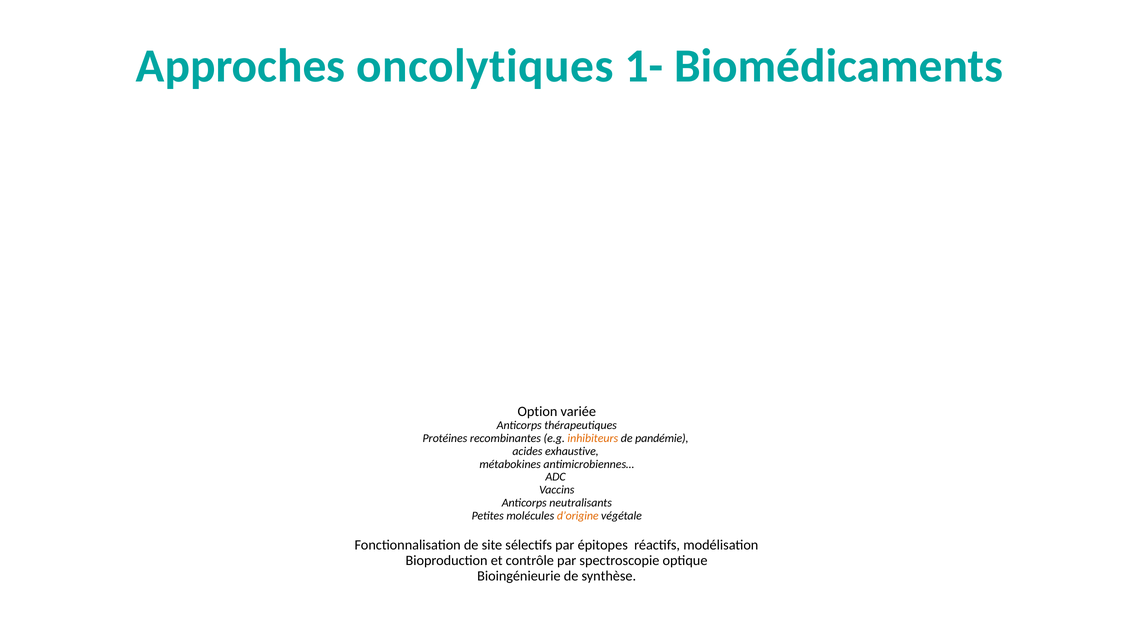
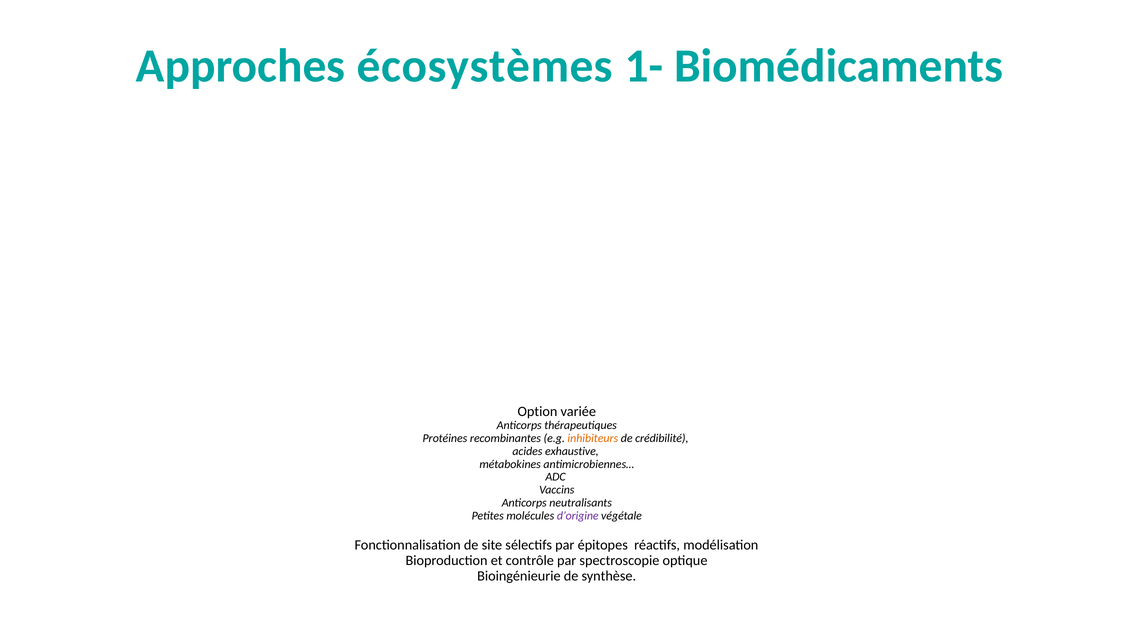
oncolytiques: oncolytiques -> écosystèmes
pandémie: pandémie -> crédibilité
d’origine colour: orange -> purple
